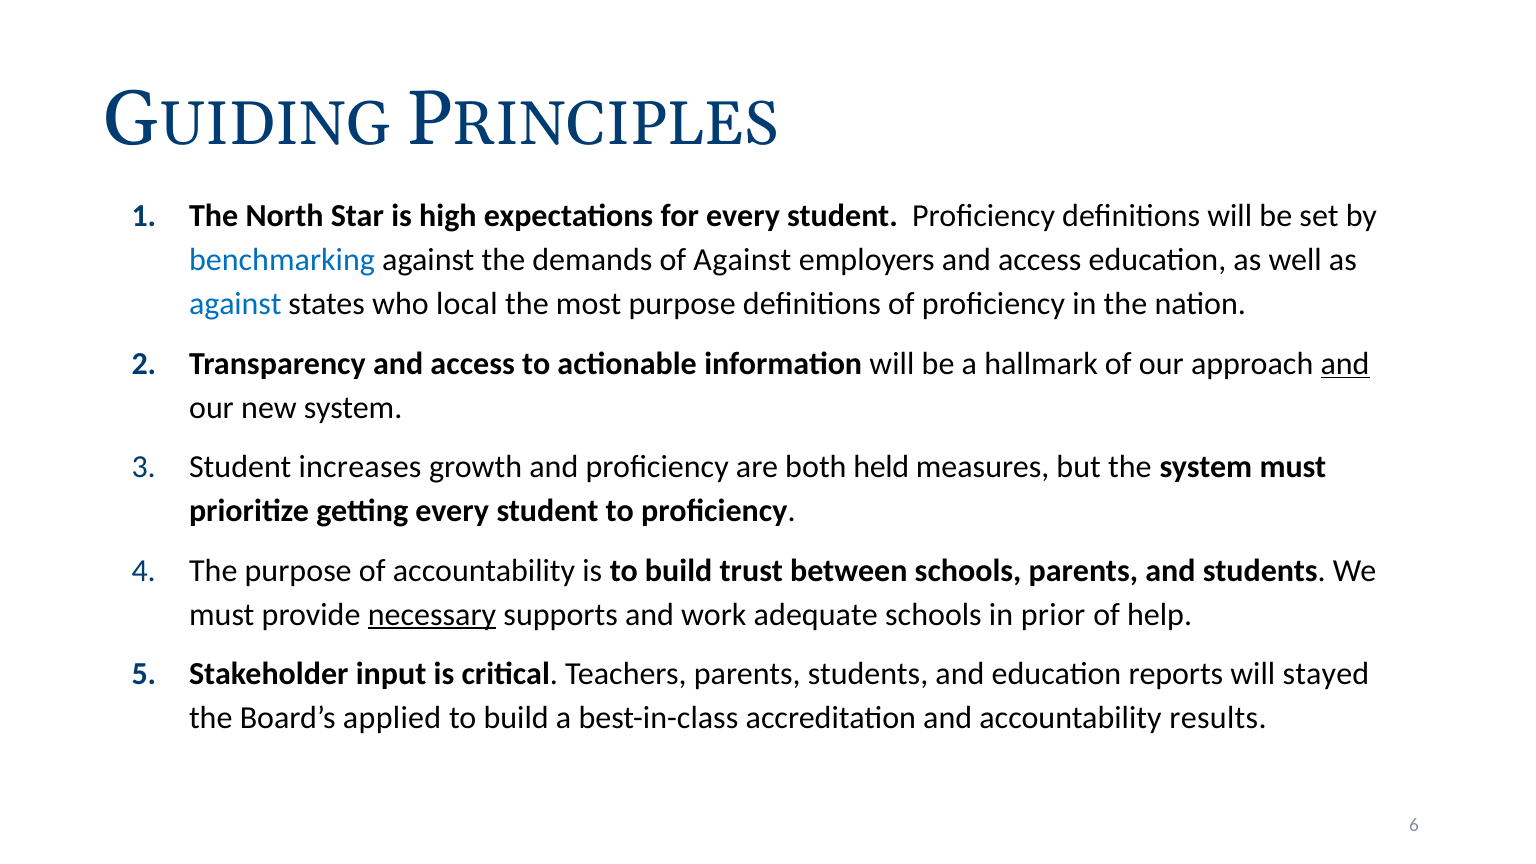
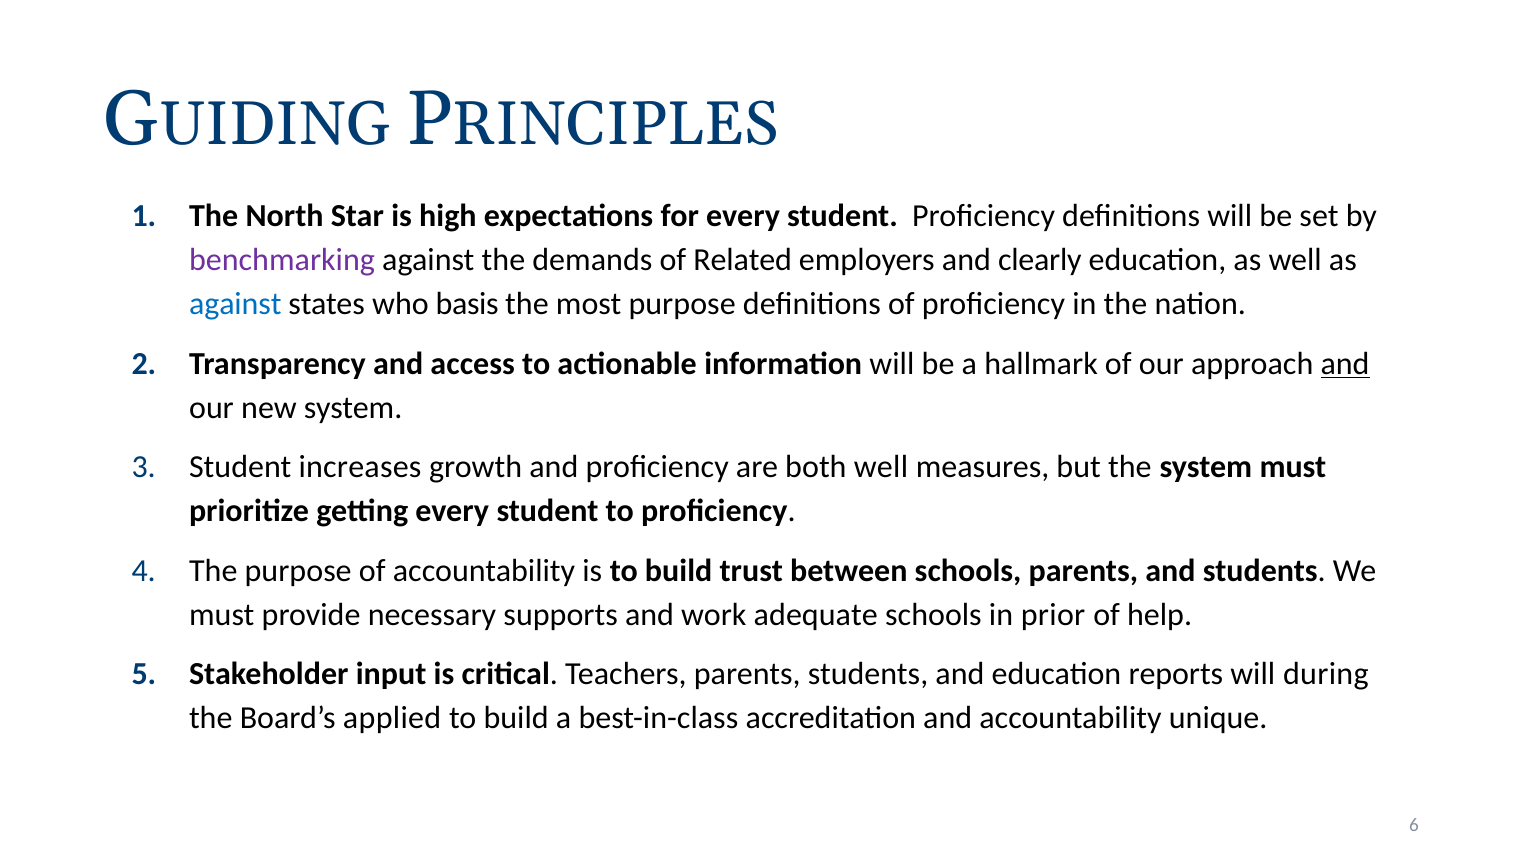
benchmarking colour: blue -> purple
of Against: Against -> Related
access: access -> clearly
local: local -> basis
both held: held -> well
necessary underline: present -> none
stayed: stayed -> during
results: results -> unique
